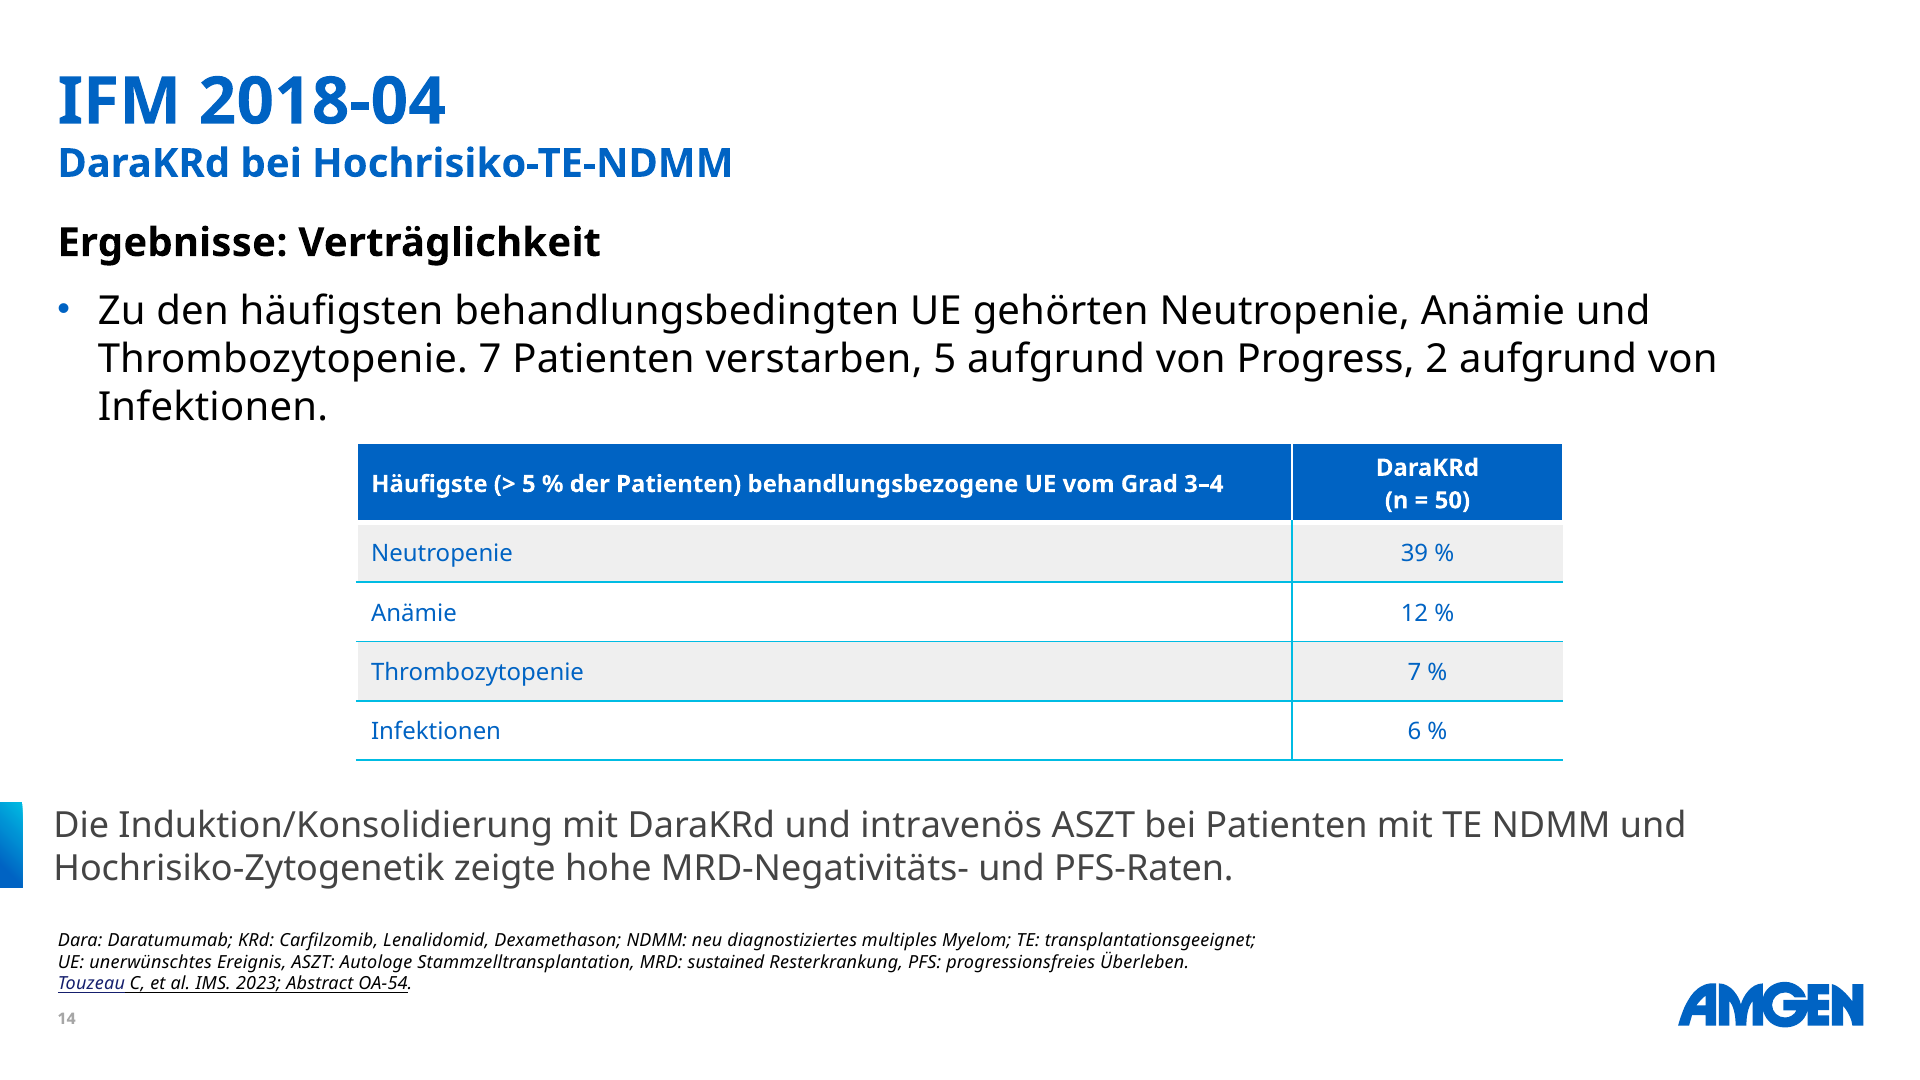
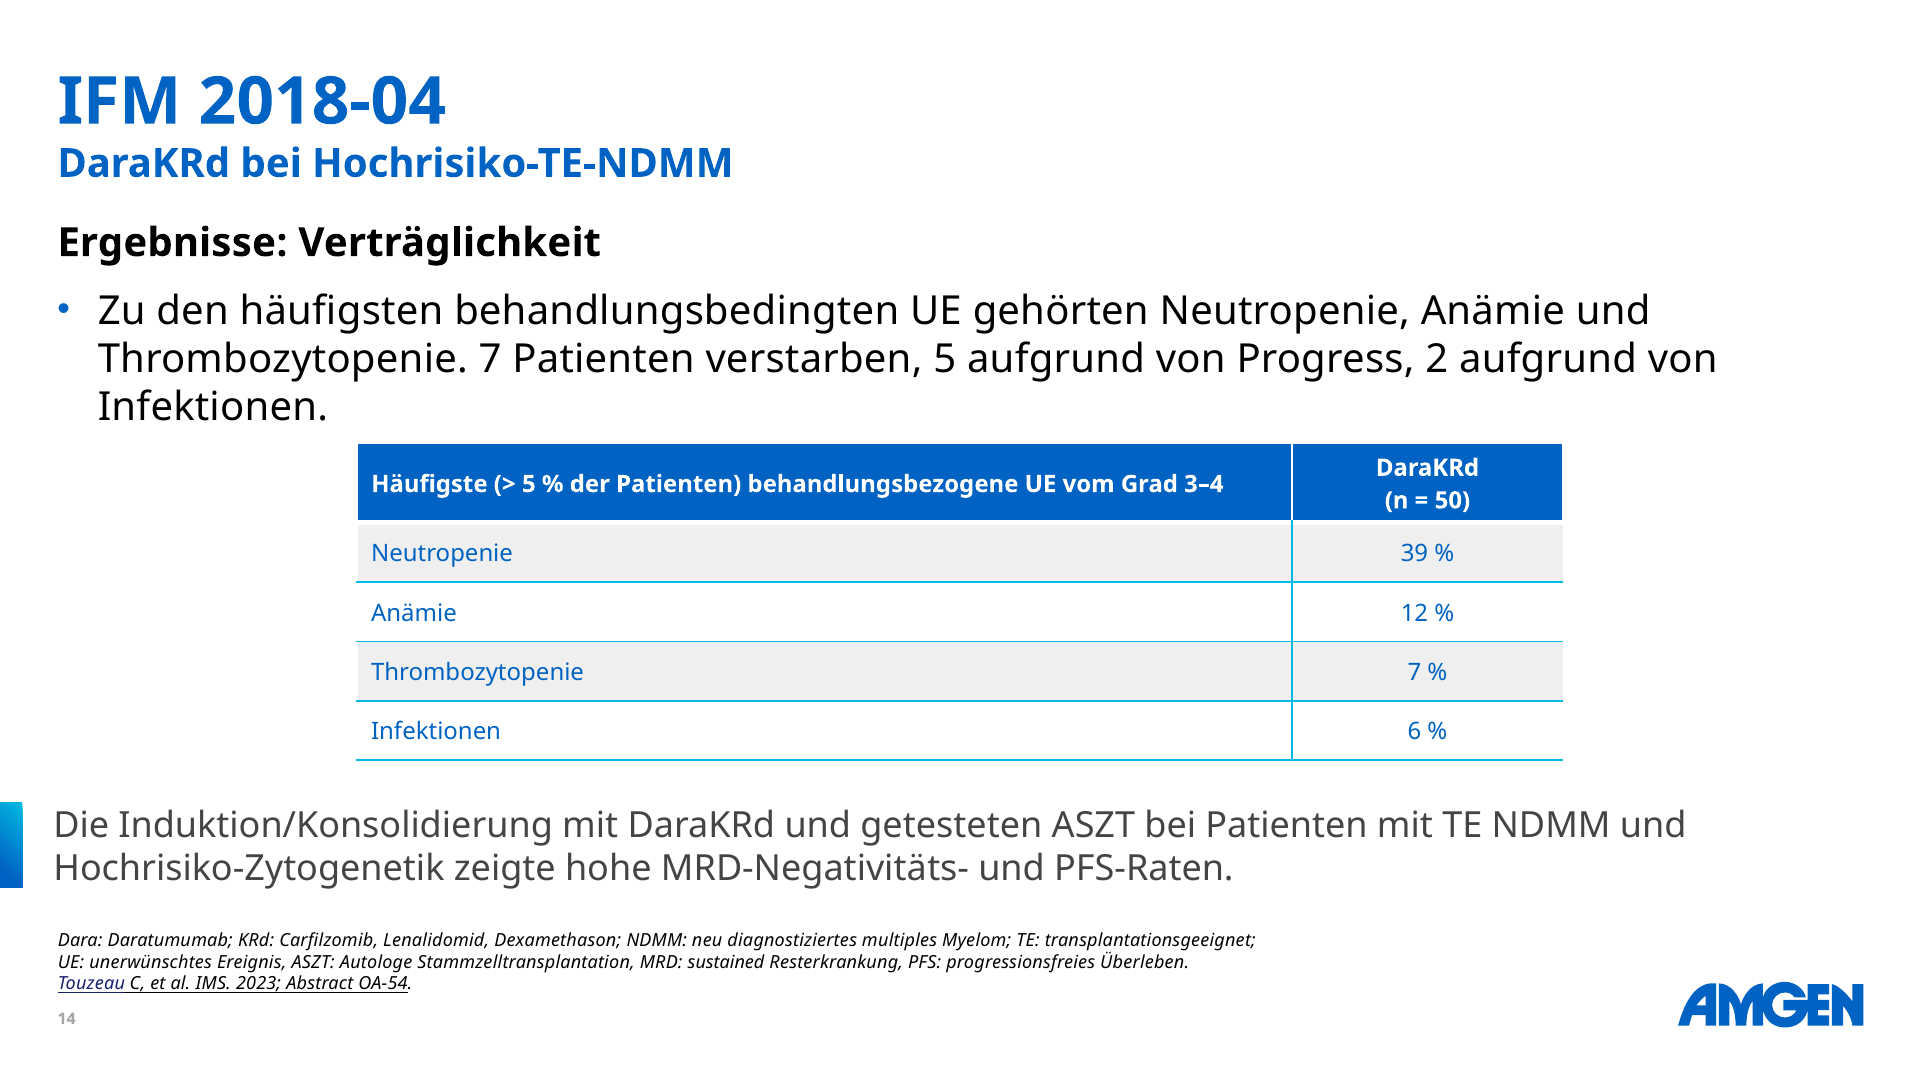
intravenös: intravenös -> getesteten
